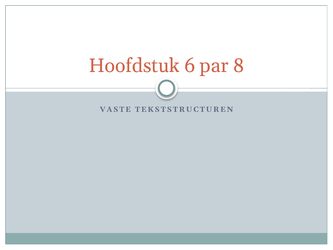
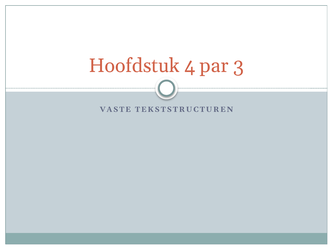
6: 6 -> 4
8: 8 -> 3
